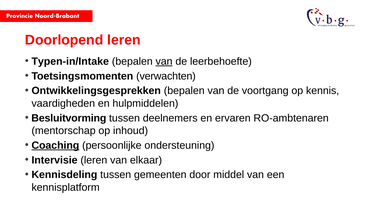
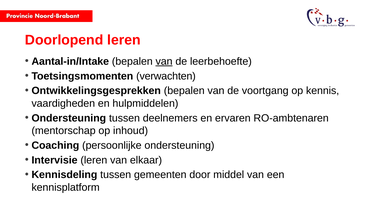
Typen-in/Intake: Typen-in/Intake -> Aantal-in/Intake
Besluitvorming at (69, 118): Besluitvorming -> Ondersteuning
Coaching underline: present -> none
